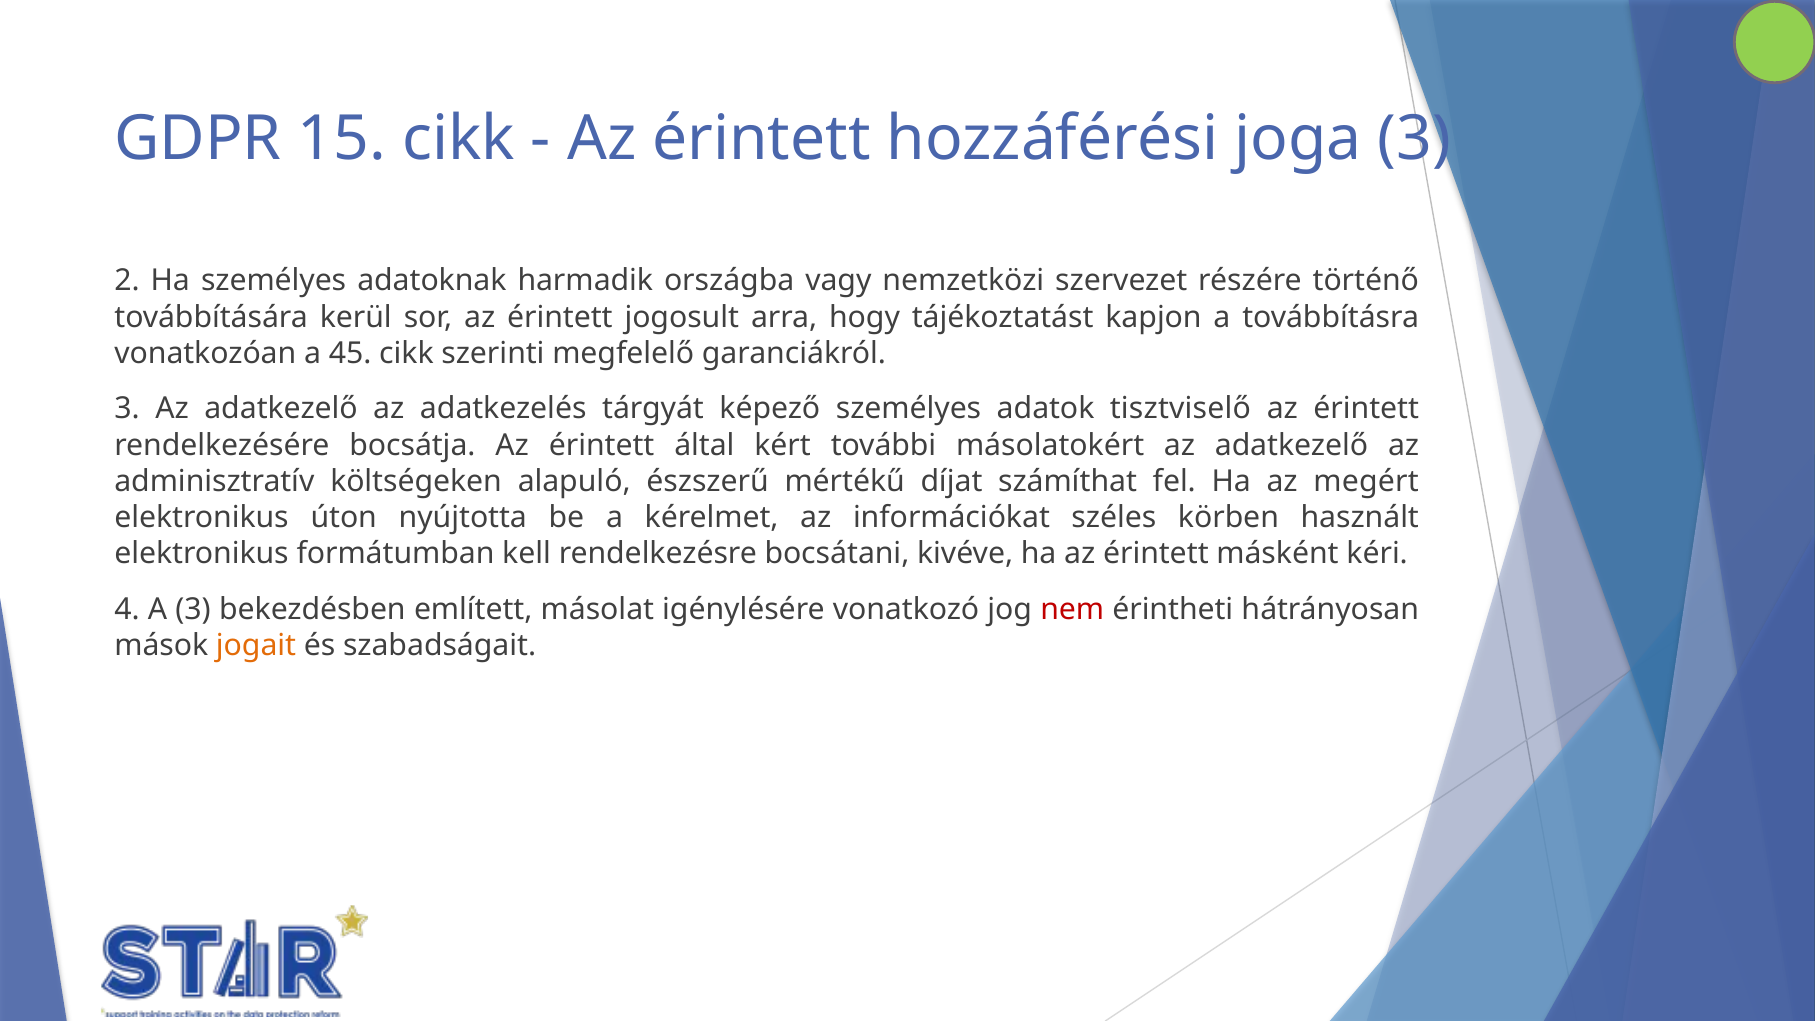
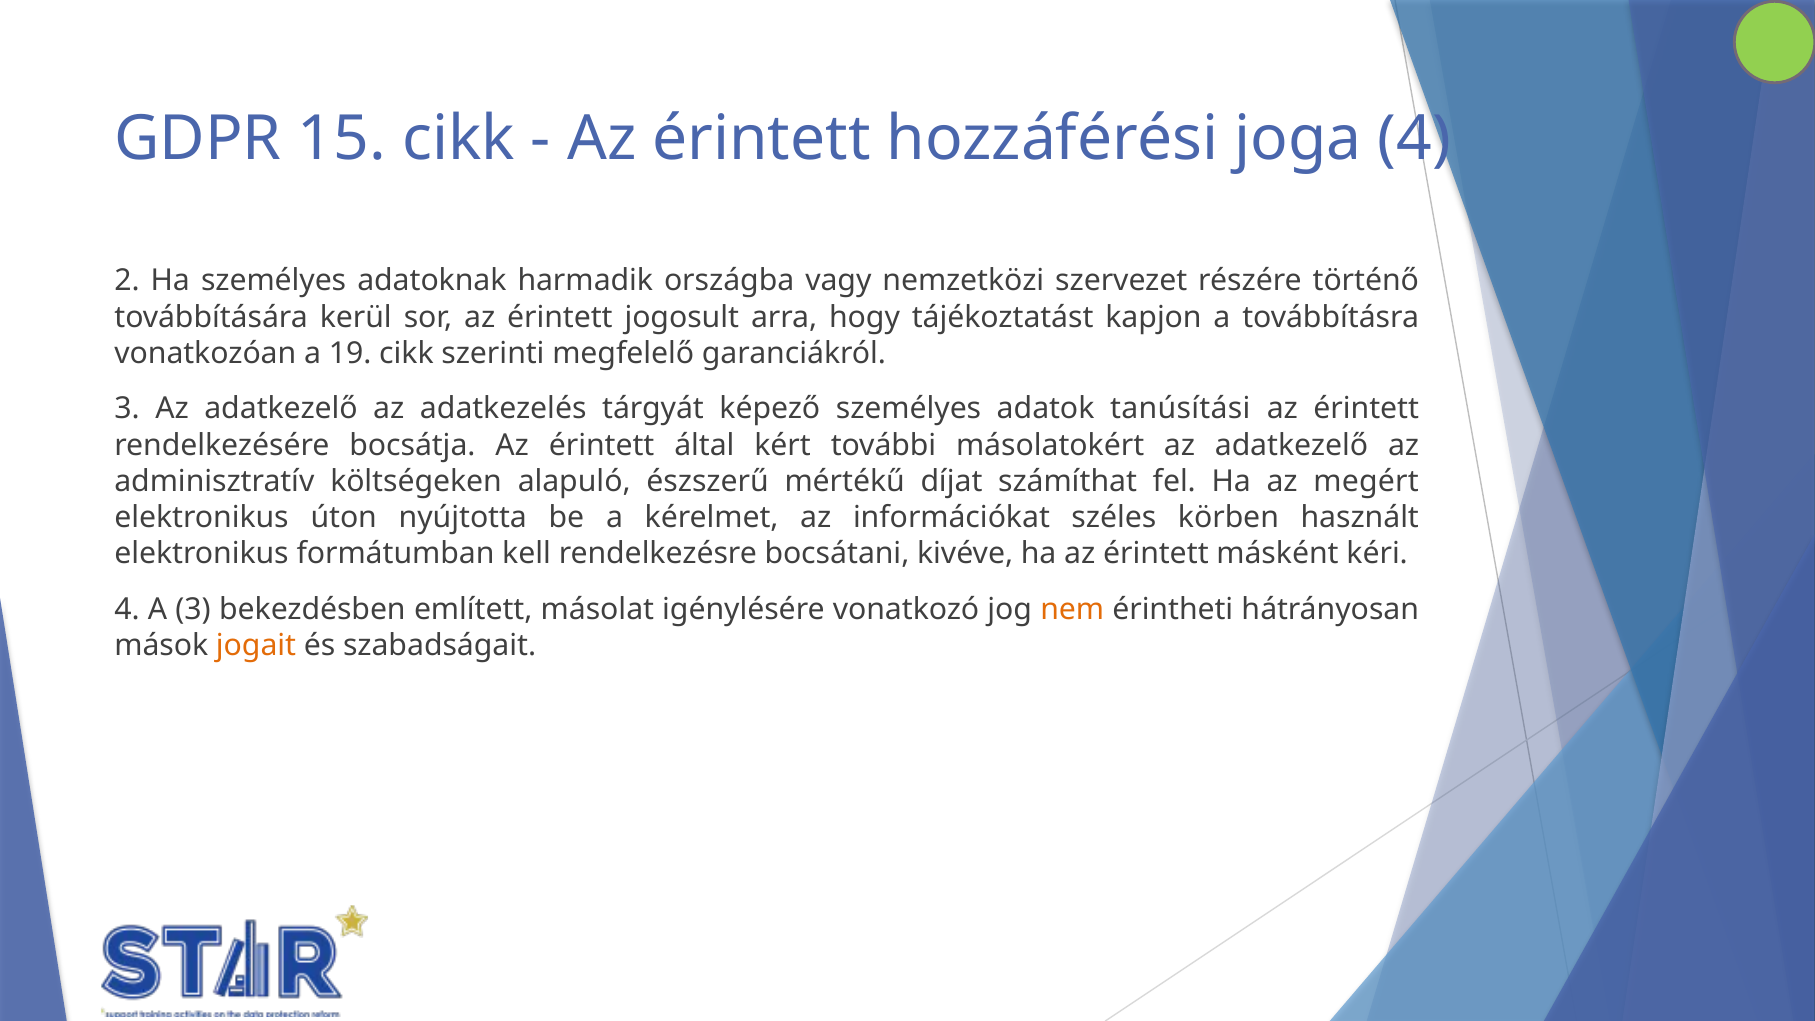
joga 3: 3 -> 4
45: 45 -> 19
tisztviselő: tisztviselő -> tanúsítási
nem colour: red -> orange
